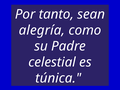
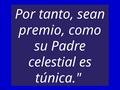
alegría: alegría -> premio
